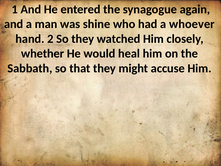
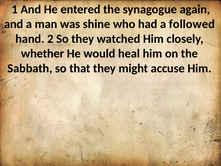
whoever: whoever -> followed
